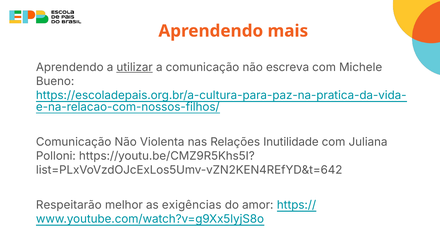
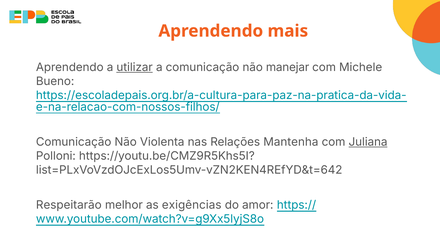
escreva: escreva -> manejar
Inutilidade: Inutilidade -> Mantenha
Juliana underline: none -> present
